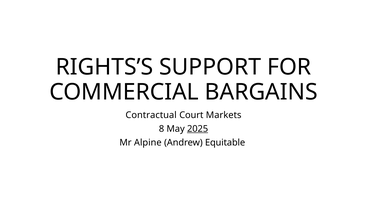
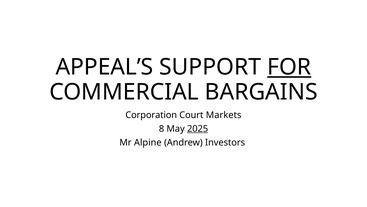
RIGHTS’S: RIGHTS’S -> APPEAL’S
FOR underline: none -> present
Contractual: Contractual -> Corporation
Equitable: Equitable -> Investors
